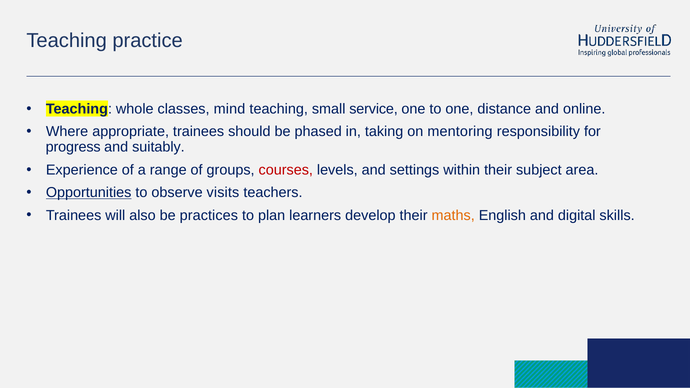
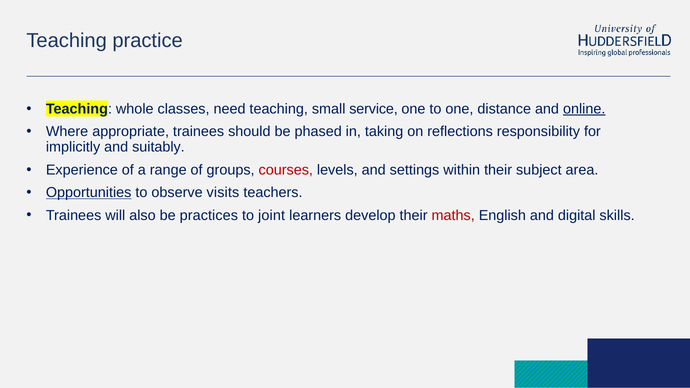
mind: mind -> need
online underline: none -> present
mentoring: mentoring -> reflections
progress: progress -> implicitly
plan: plan -> joint
maths colour: orange -> red
